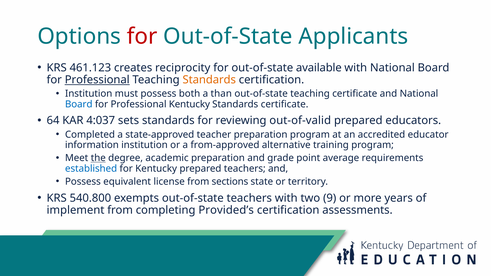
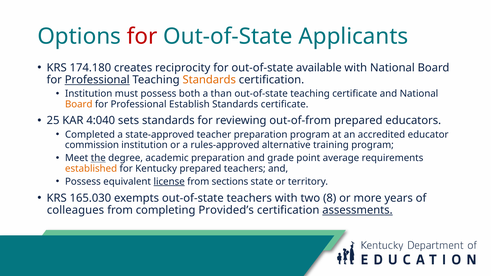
461.123: 461.123 -> 174.180
Board at (79, 104) colour: blue -> orange
Professional Kentucky: Kentucky -> Establish
64: 64 -> 25
4:037: 4:037 -> 4:040
out-of-valid: out-of-valid -> out-of-from
information: information -> commission
from-approved: from-approved -> rules-approved
established colour: blue -> orange
license underline: none -> present
540.800: 540.800 -> 165.030
9: 9 -> 8
implement: implement -> colleagues
assessments underline: none -> present
